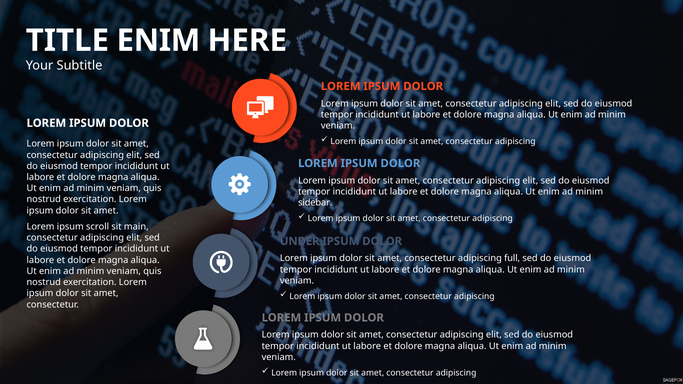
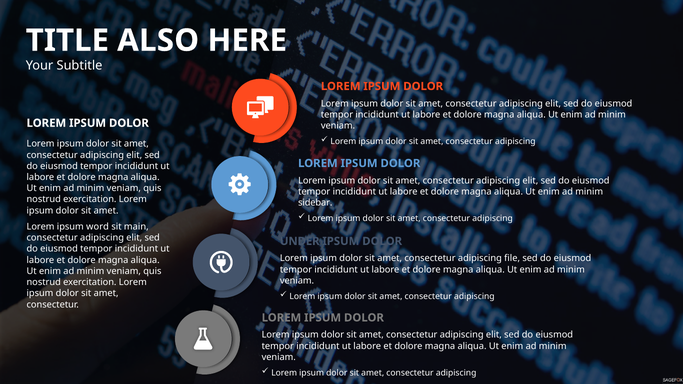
ENIM at (158, 41): ENIM -> ALSO
scroll: scroll -> word
full: full -> file
